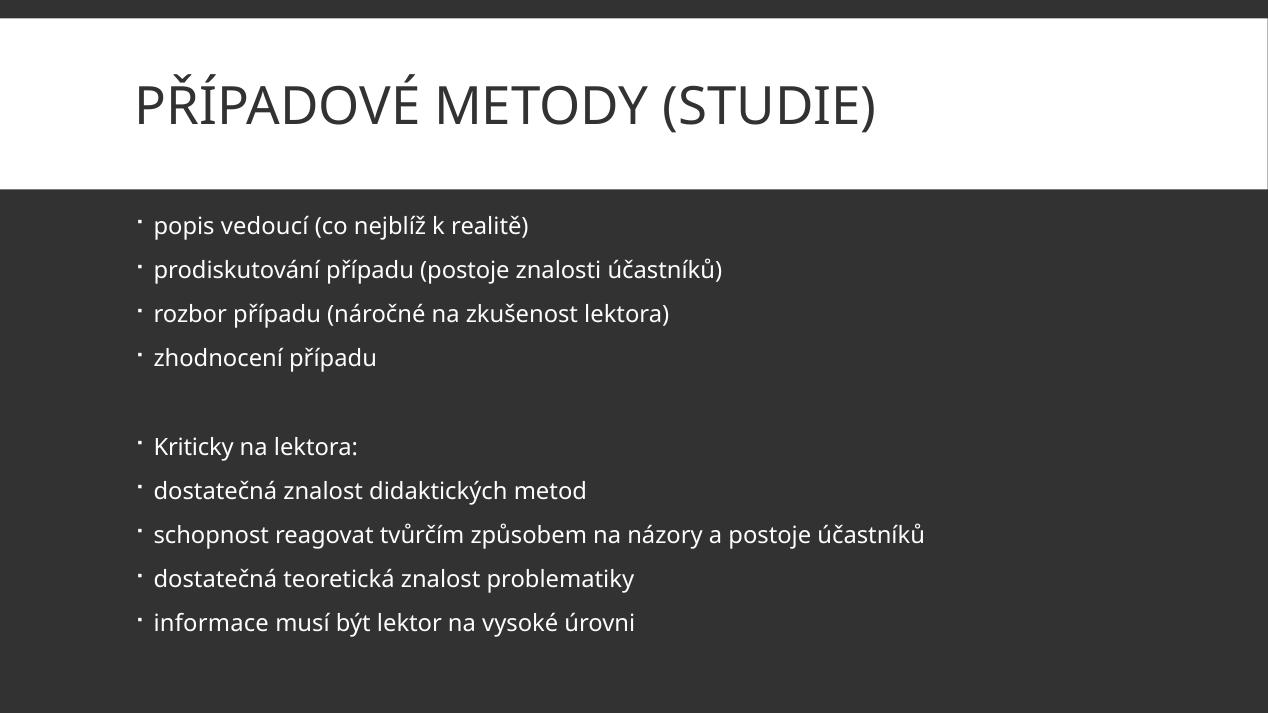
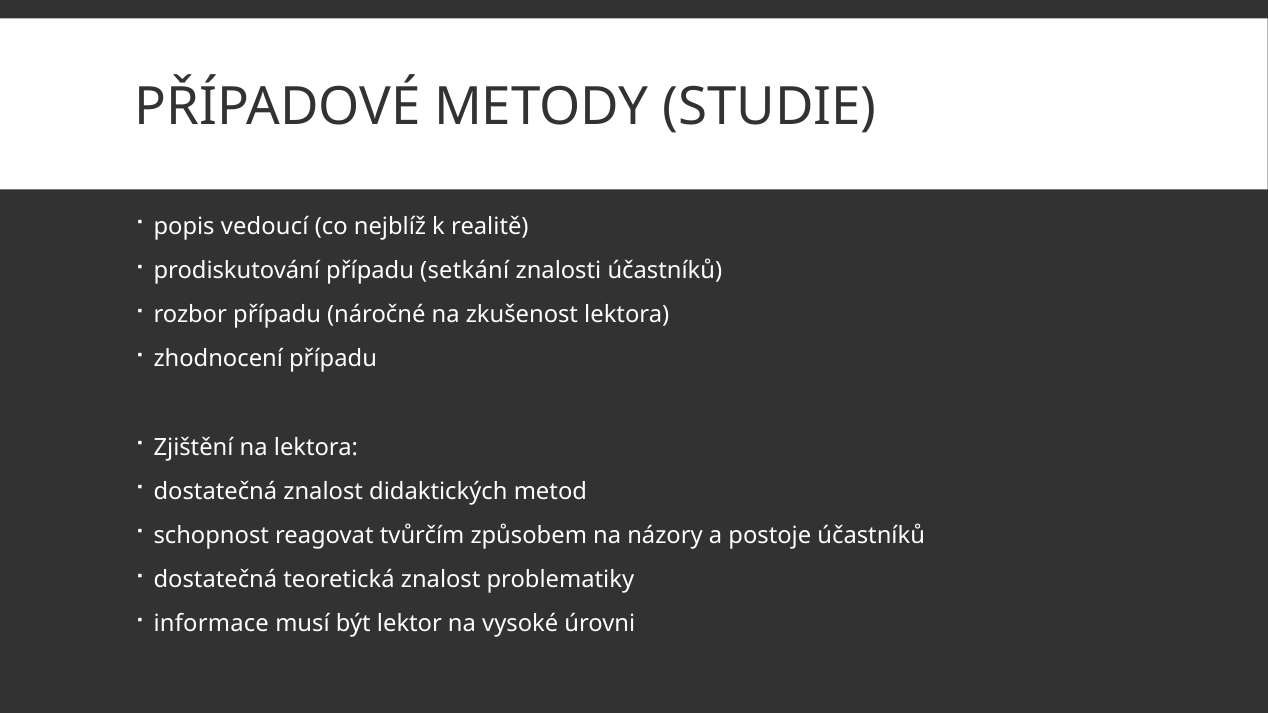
případu postoje: postoje -> setkání
Kriticky: Kriticky -> Zjištění
